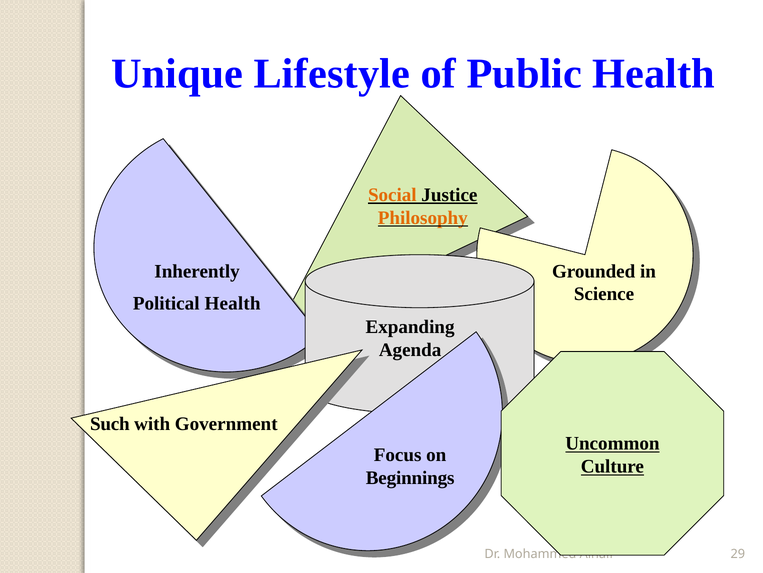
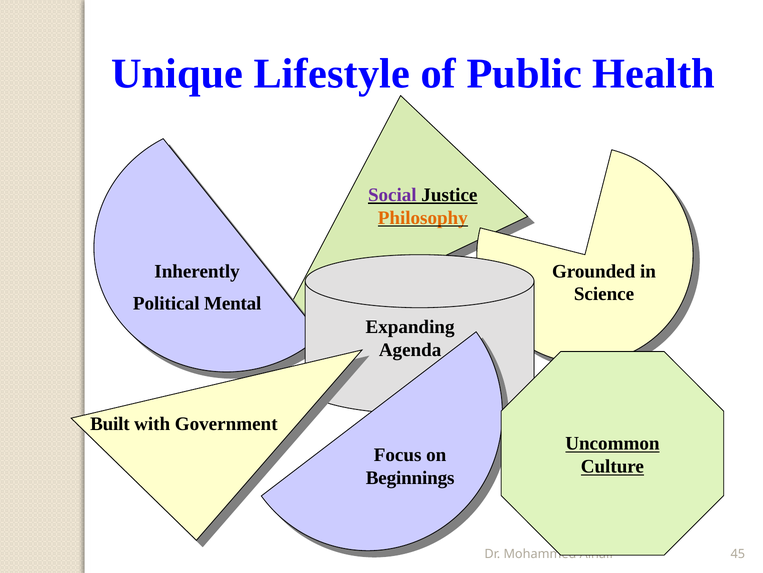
Social colour: orange -> purple
Political Health: Health -> Mental
Such: Such -> Built
29: 29 -> 45
